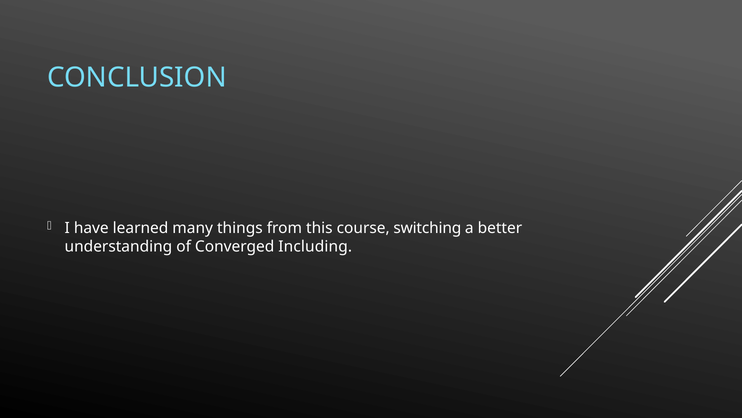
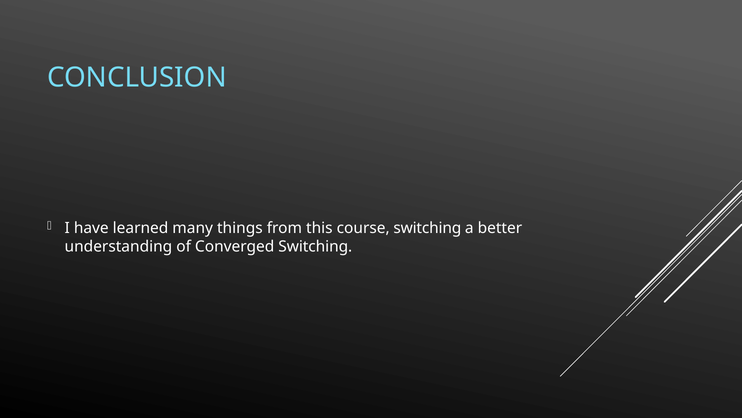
Converged Including: Including -> Switching
